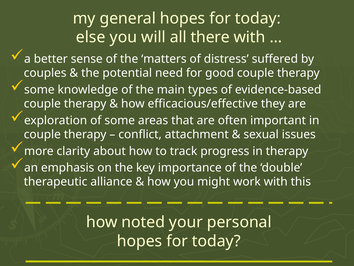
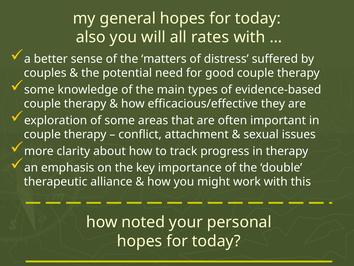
else: else -> also
there: there -> rates
